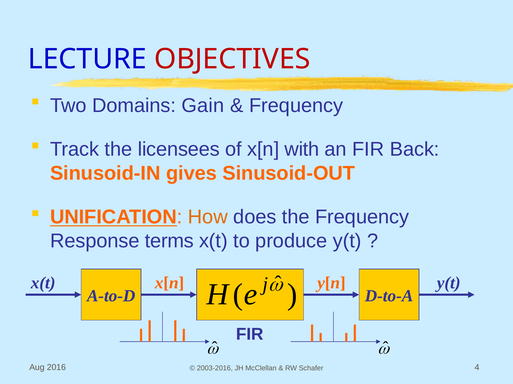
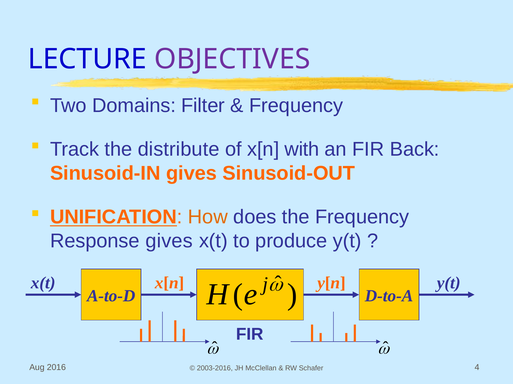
OBJECTIVES colour: red -> purple
Gain: Gain -> Filter
licensees: licensees -> distribute
Response terms: terms -> gives
